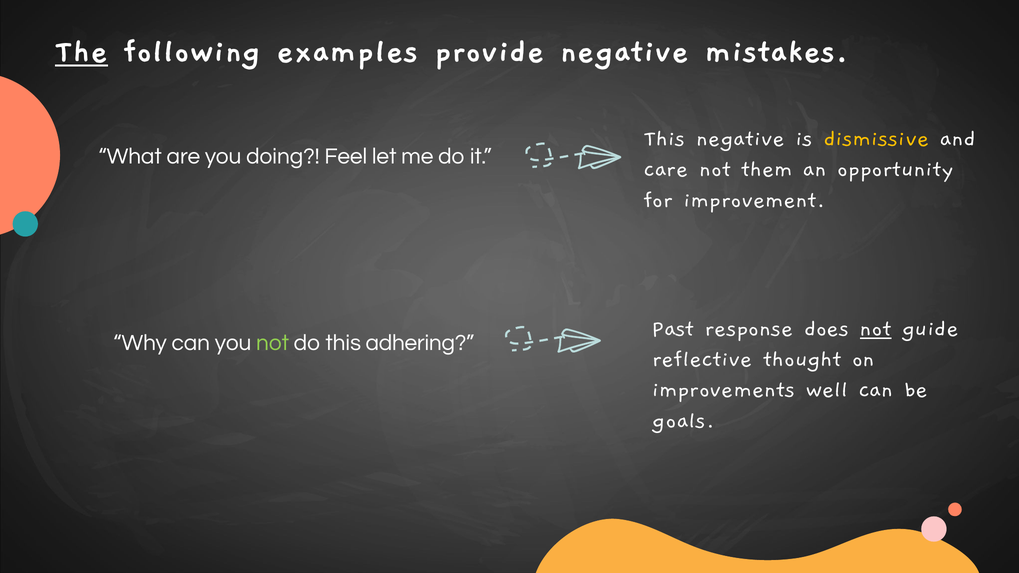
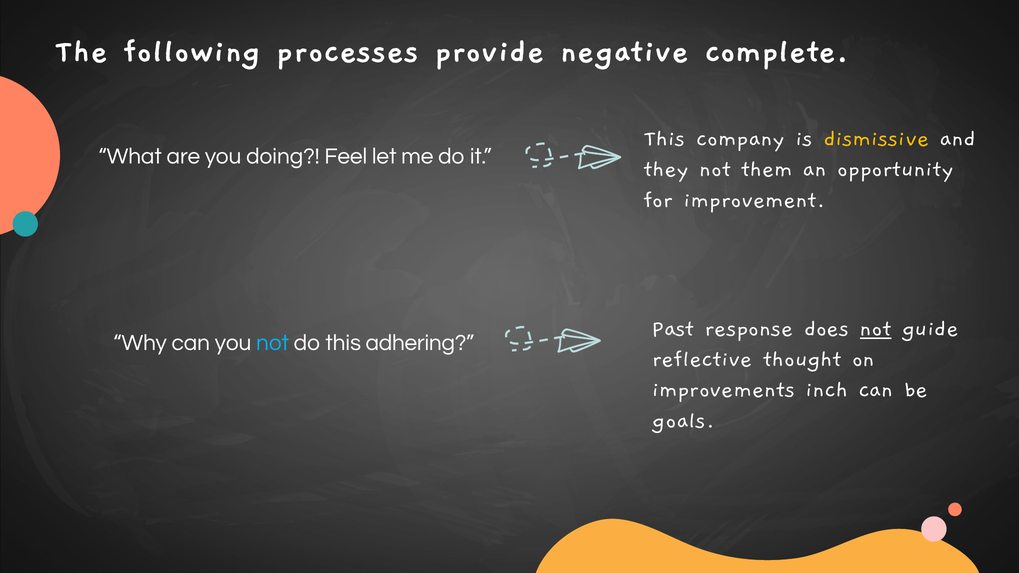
The underline: present -> none
examples: examples -> processes
mistakes: mistakes -> complete
This negative: negative -> company
care: care -> they
not at (273, 343) colour: light green -> light blue
well: well -> inch
